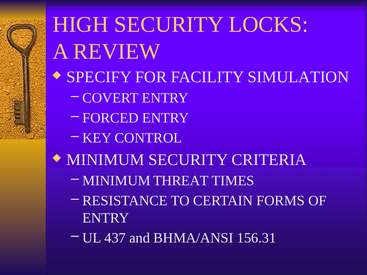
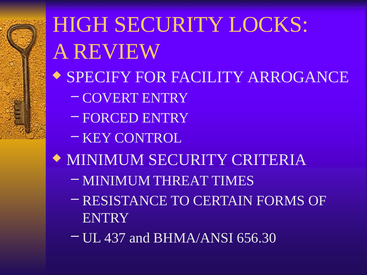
SIMULATION: SIMULATION -> ARROGANCE
156.31: 156.31 -> 656.30
